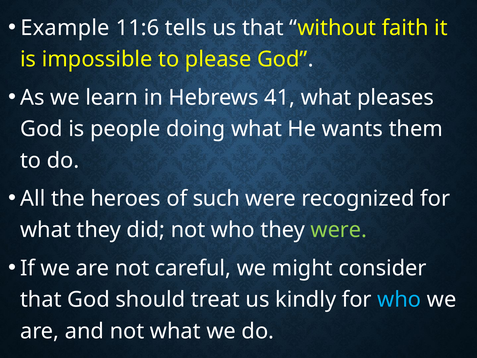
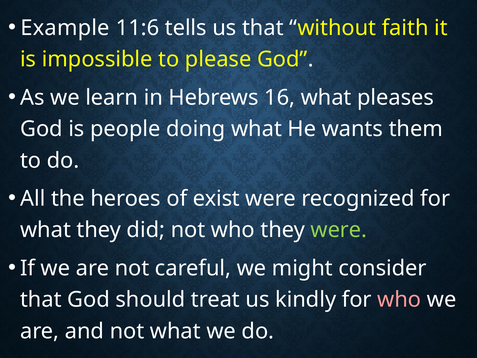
41: 41 -> 16
such: such -> exist
who at (399, 300) colour: light blue -> pink
